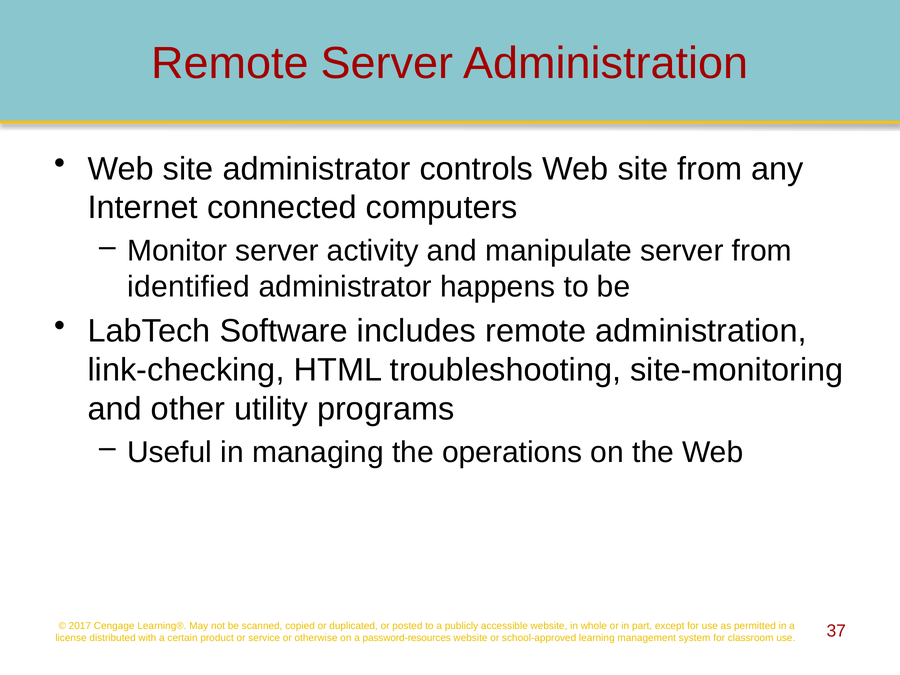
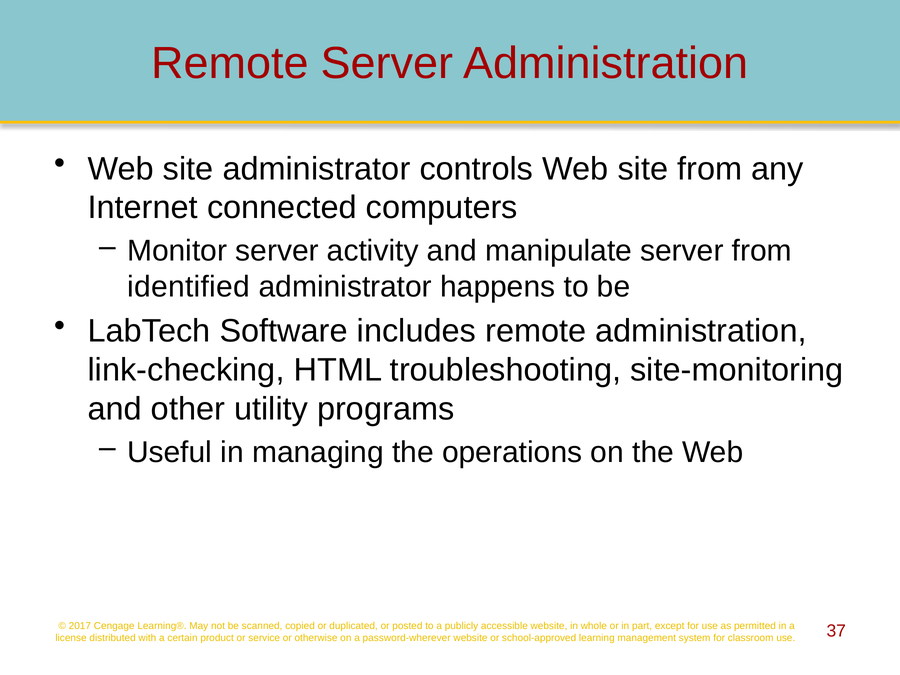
password-resources: password-resources -> password-wherever
